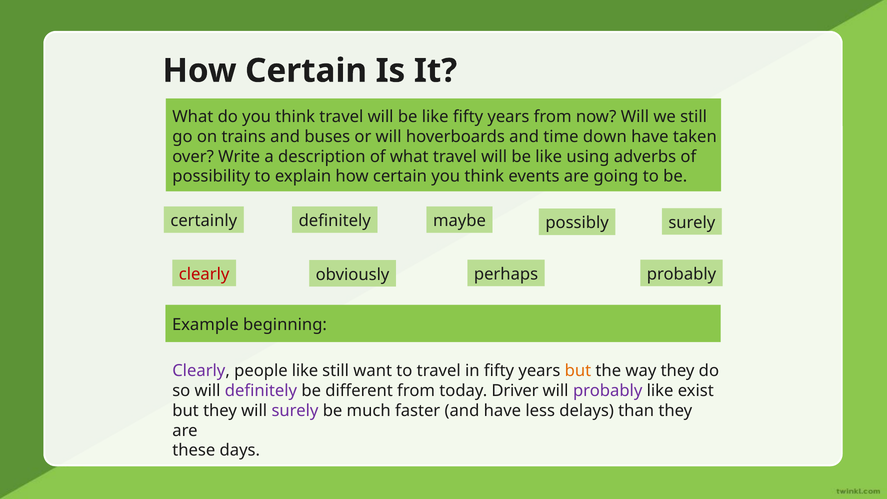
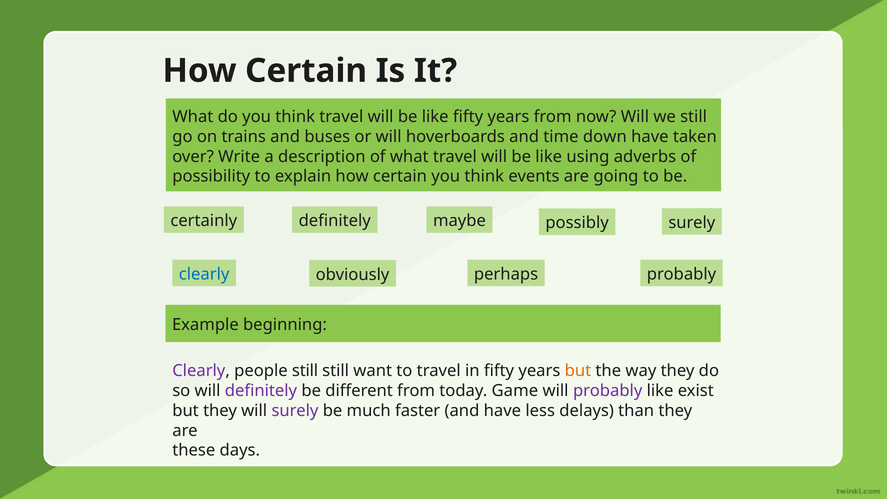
clearly at (204, 274) colour: red -> blue
people like: like -> still
Driver: Driver -> Game
